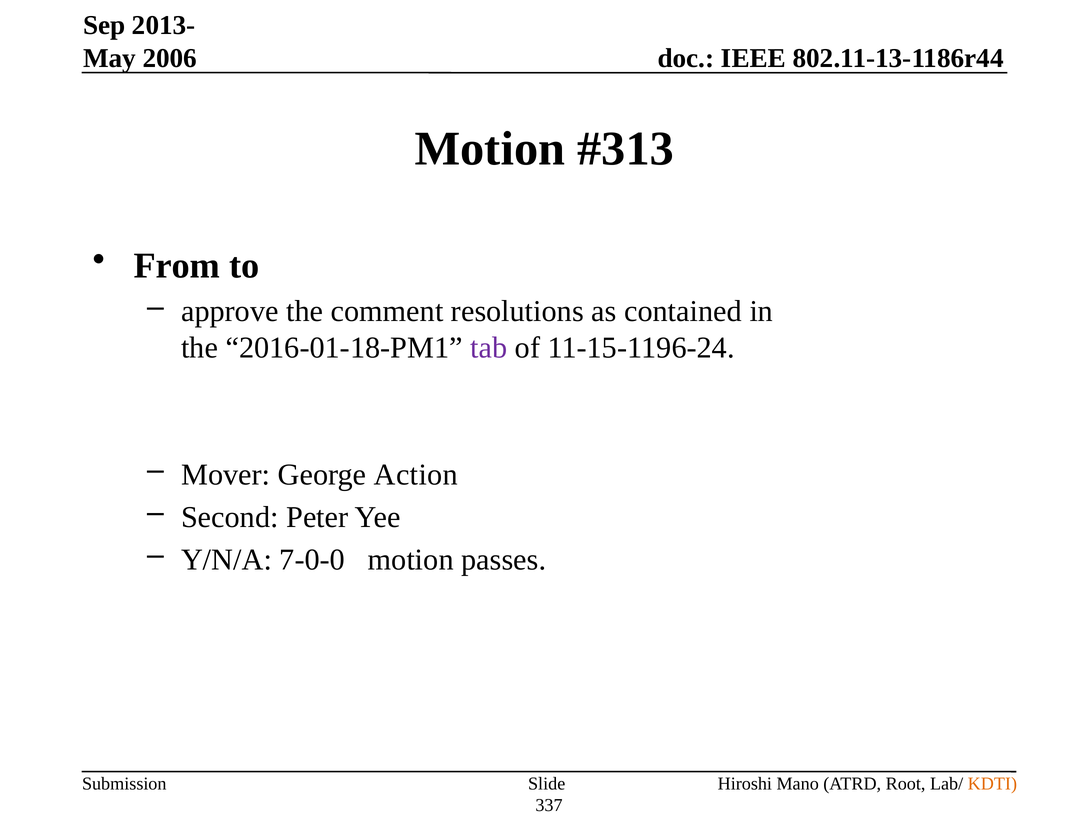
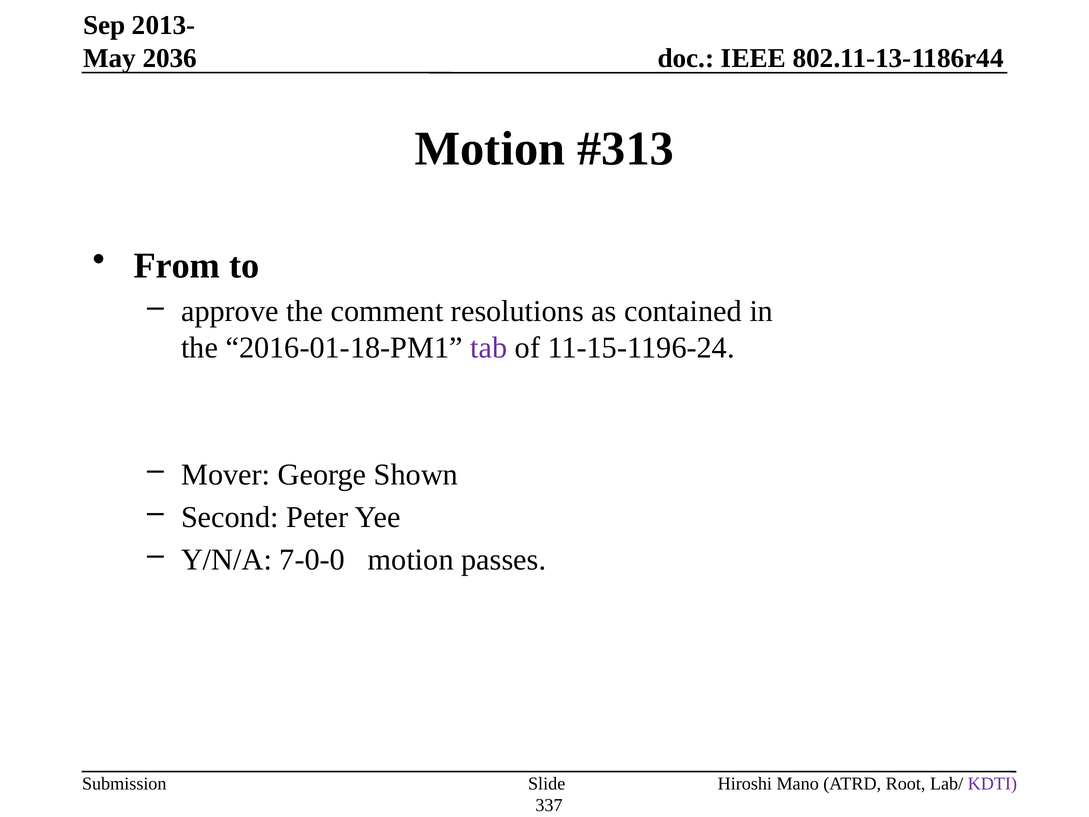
2006: 2006 -> 2036
Action: Action -> Shown
KDTI colour: orange -> purple
